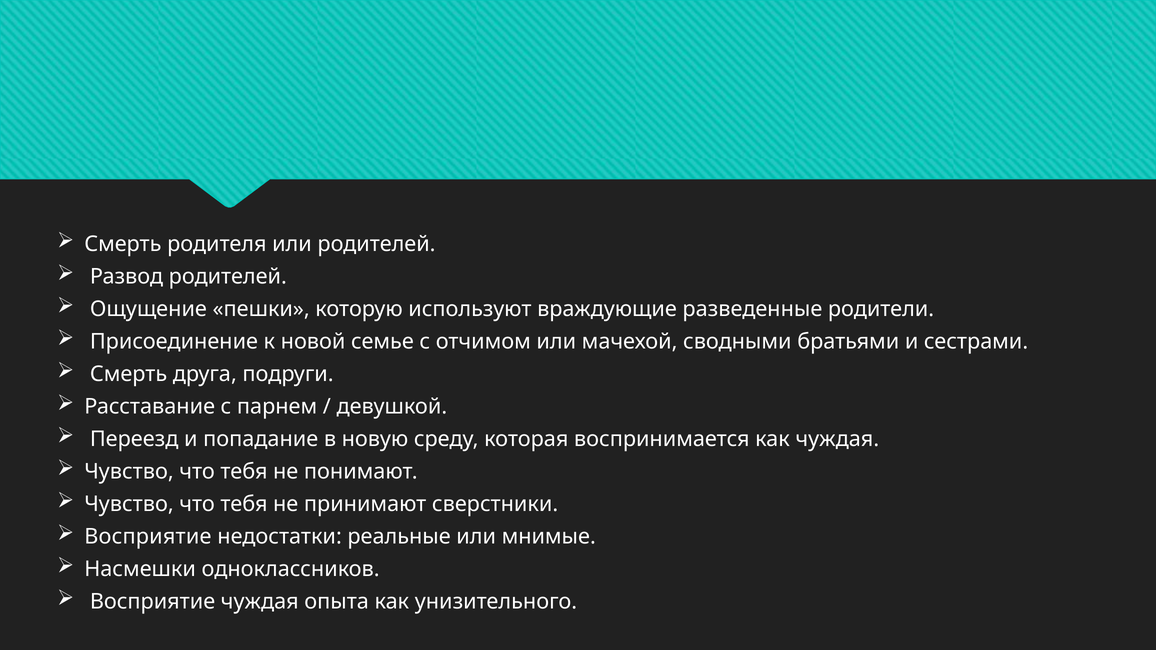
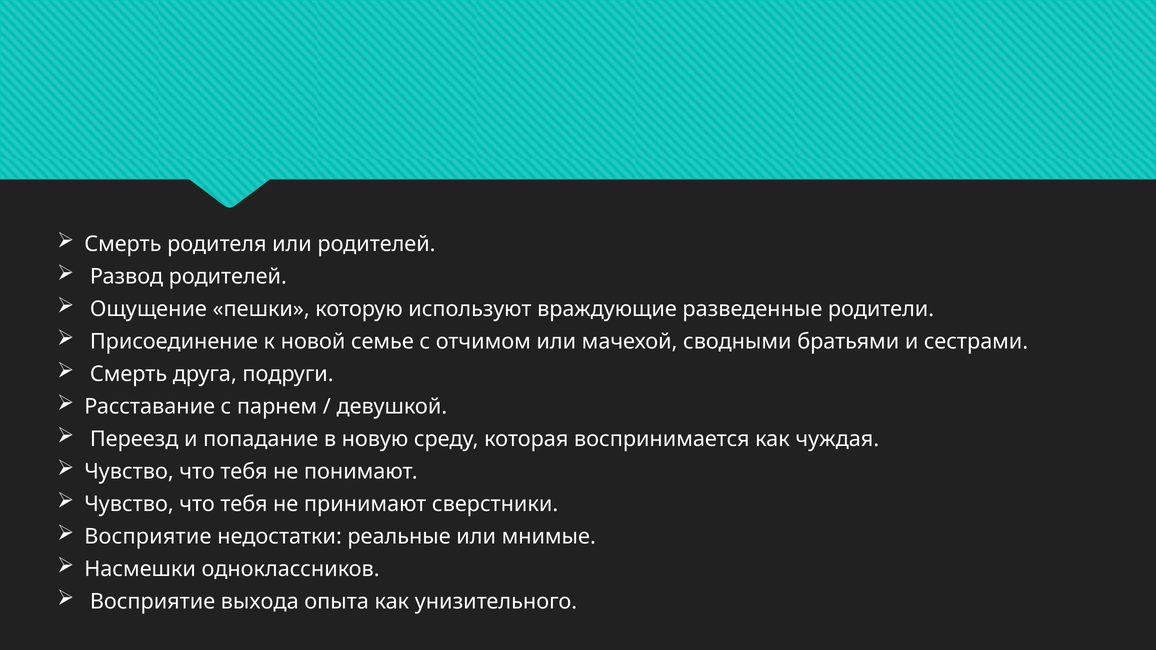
Восприятие чуждая: чуждая -> выхода
